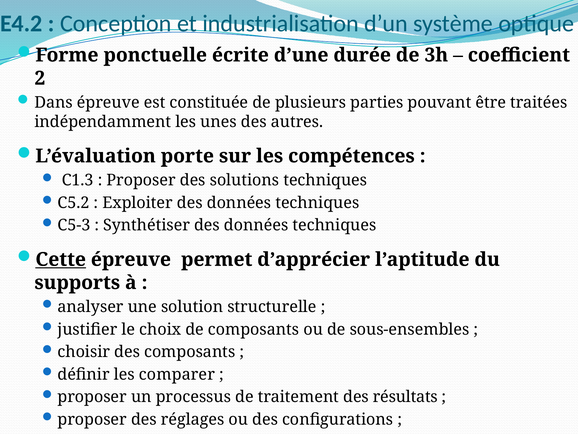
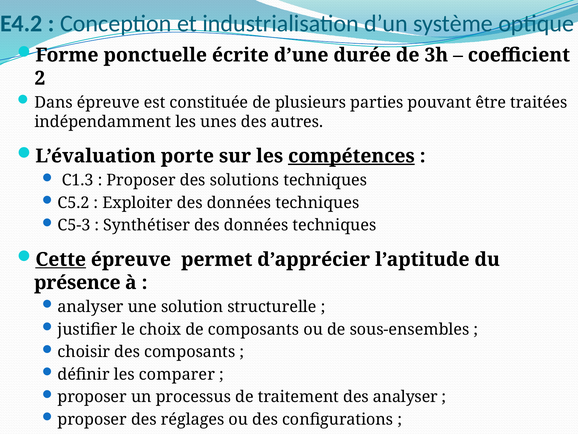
compétences underline: none -> present
supports: supports -> présence
des résultats: résultats -> analyser
